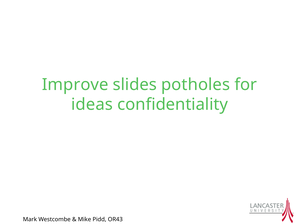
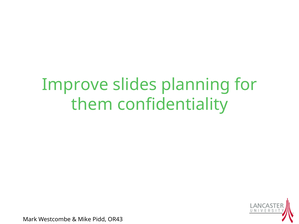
potholes: potholes -> planning
ideas: ideas -> them
